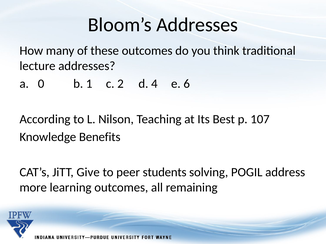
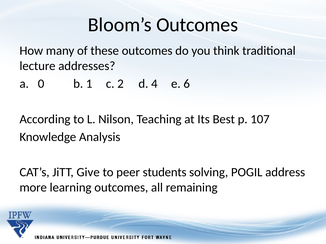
Bloom’s Addresses: Addresses -> Outcomes
Benefits: Benefits -> Analysis
